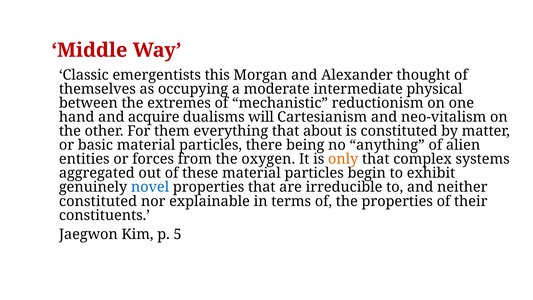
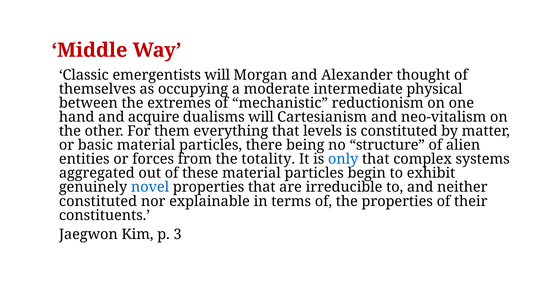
emergentists this: this -> will
about: about -> levels
anything: anything -> structure
oxygen: oxygen -> totality
only colour: orange -> blue
5: 5 -> 3
